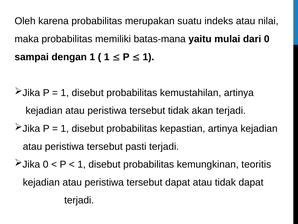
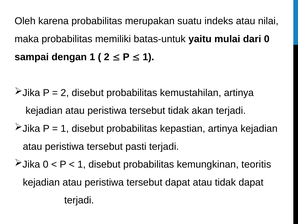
batas-mana: batas-mana -> batas-untuk
1 at (107, 57): 1 -> 2
1 at (65, 93): 1 -> 2
